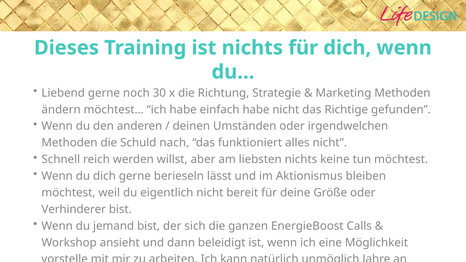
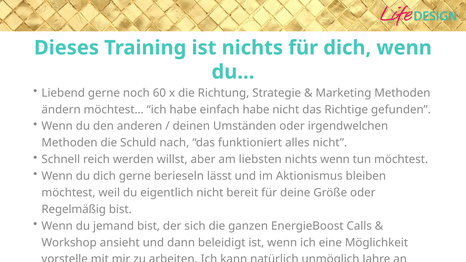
30: 30 -> 60
nichts keine: keine -> wenn
Verhinderer: Verhinderer -> Regelmäßig
